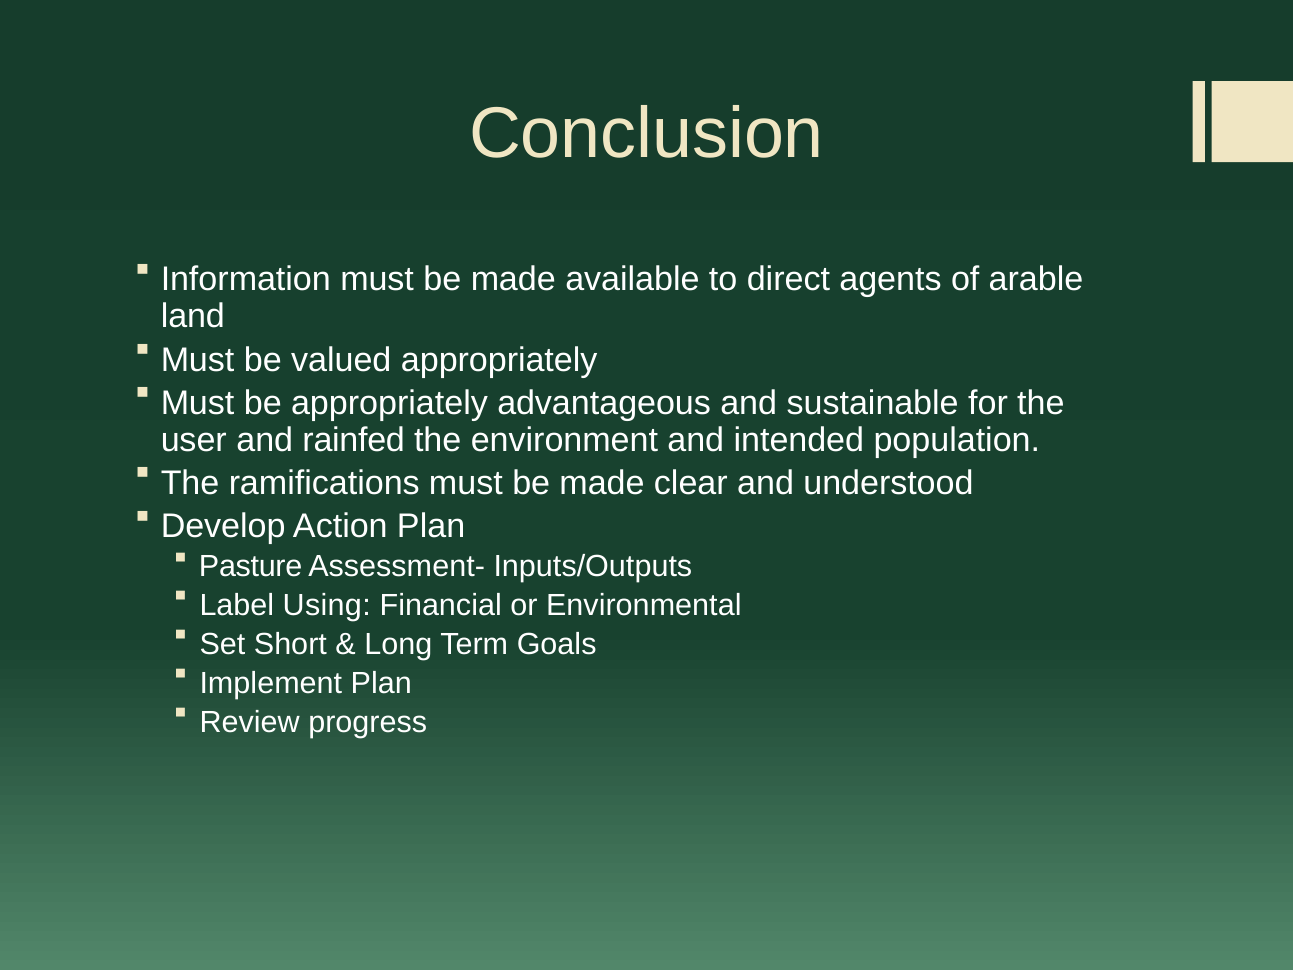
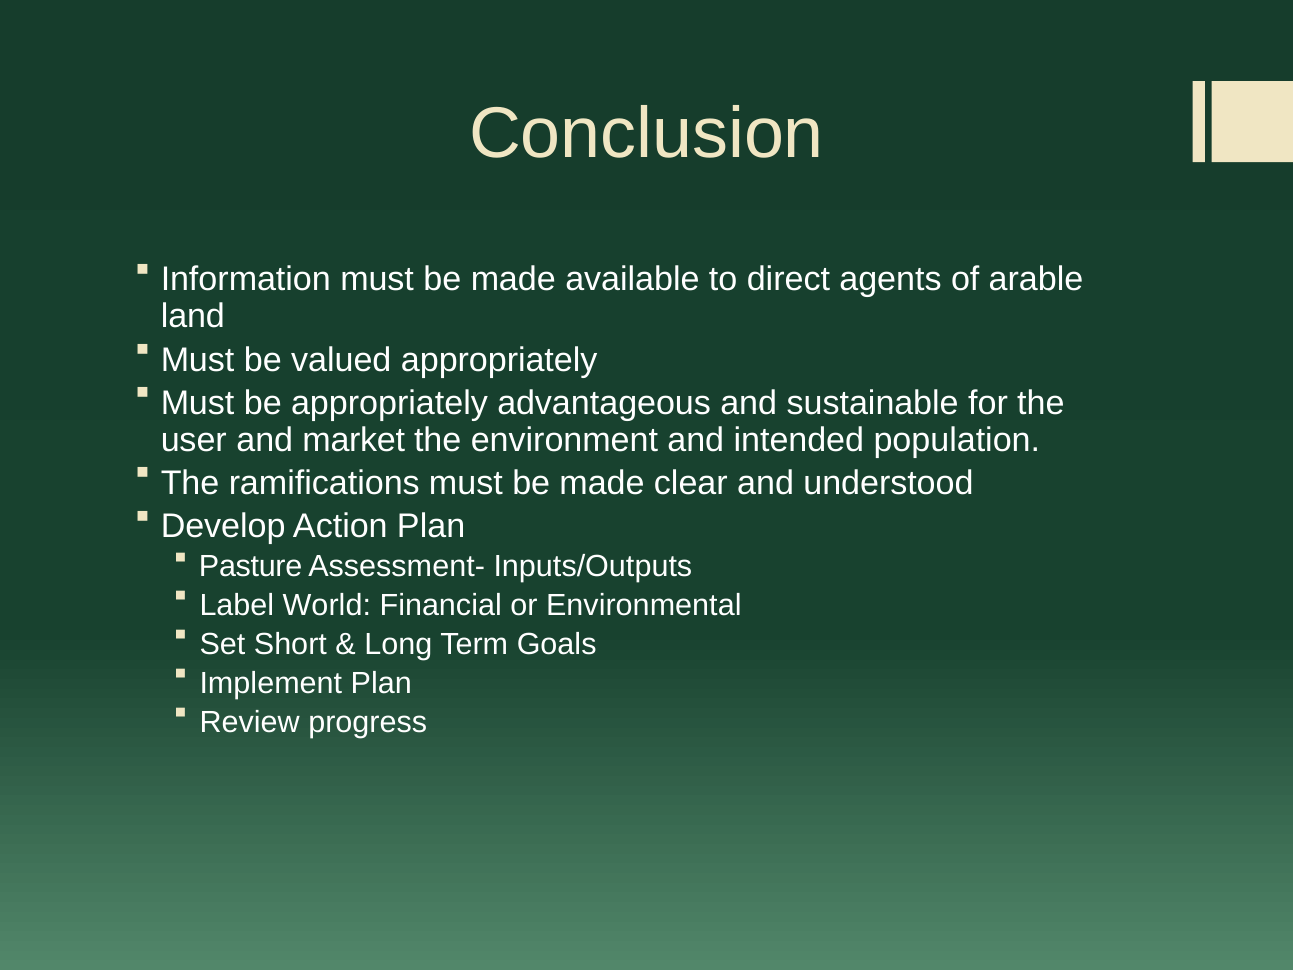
rainfed: rainfed -> market
Using: Using -> World
